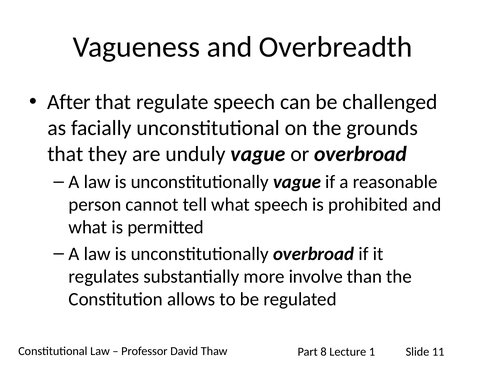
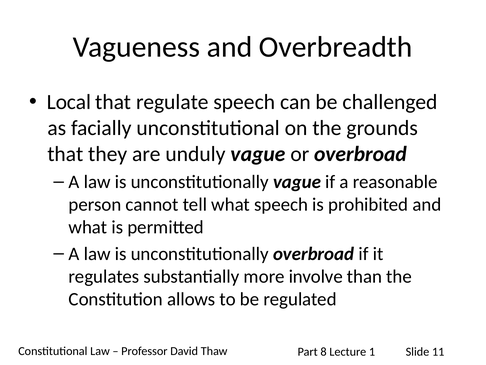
After: After -> Local
